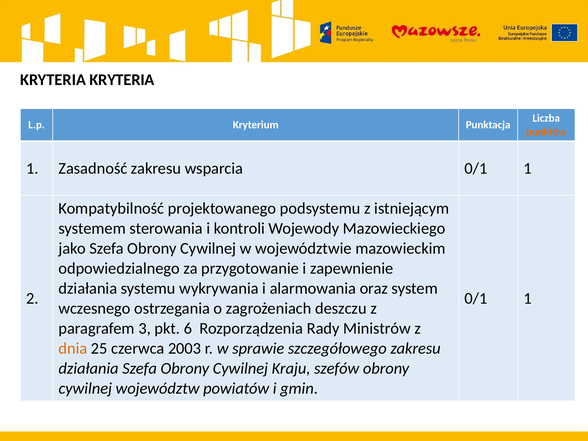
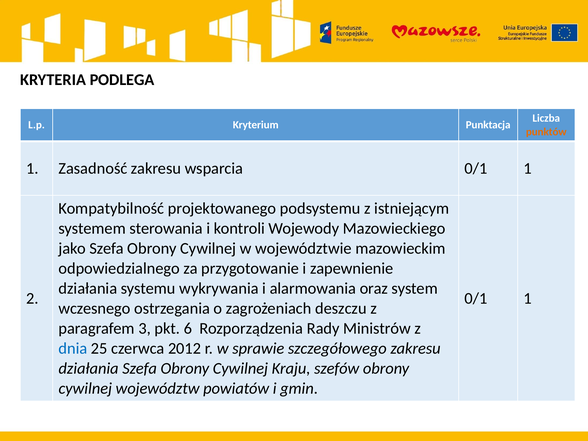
KRYTERIA KRYTERIA: KRYTERIA -> PODLEGA
dnia colour: orange -> blue
2003: 2003 -> 2012
